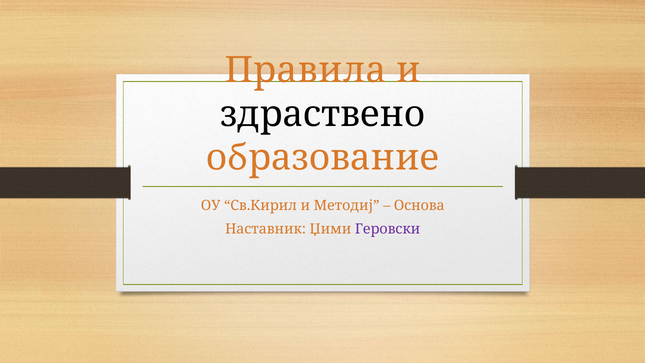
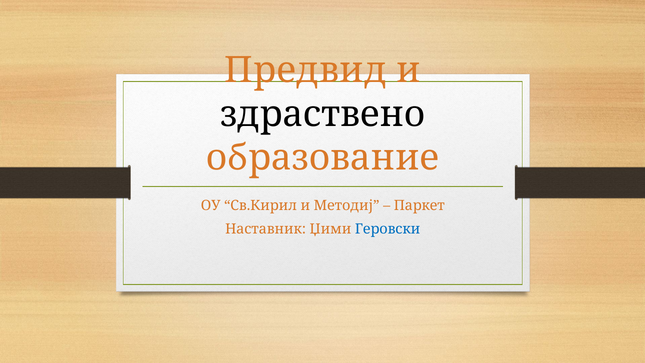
Правила: Правила -> Предвид
Основа: Основа -> Паркет
Геровски colour: purple -> blue
